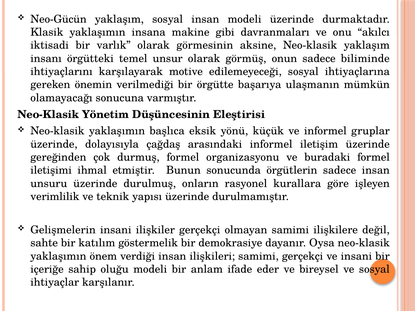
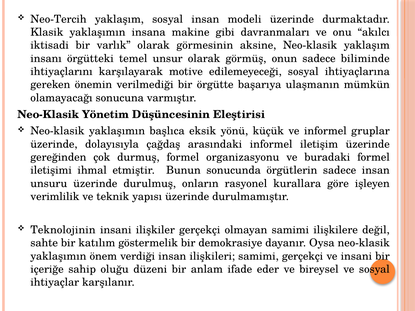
Neo-Gücün: Neo-Gücün -> Neo-Tercih
Gelişmelerin: Gelişmelerin -> Teknolojinin
oluğu modeli: modeli -> düzeni
